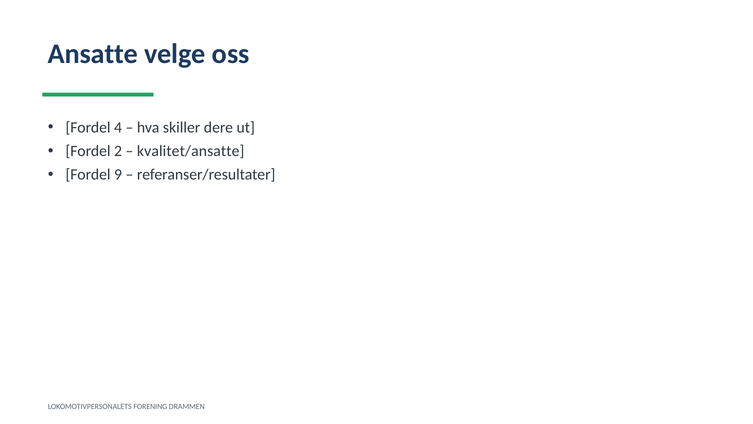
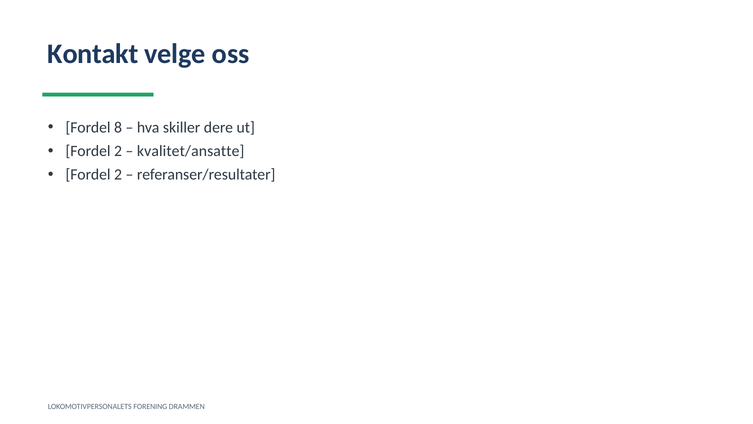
Ansatte: Ansatte -> Kontakt
4: 4 -> 8
9 at (118, 175): 9 -> 2
